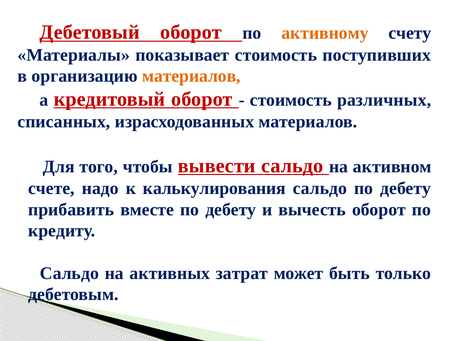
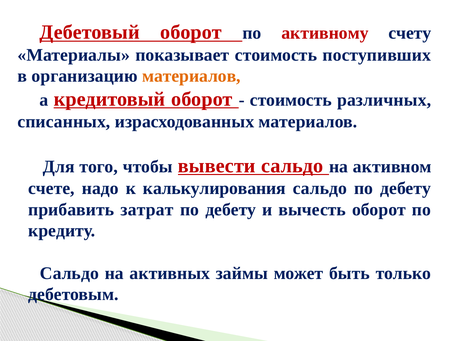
активному colour: orange -> red
вместе: вместе -> затрат
затрат: затрат -> займы
